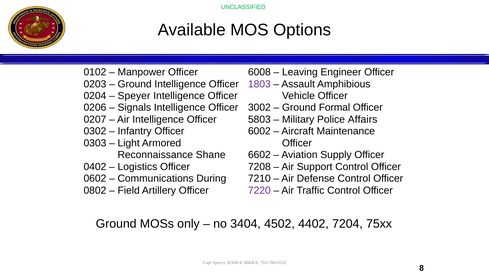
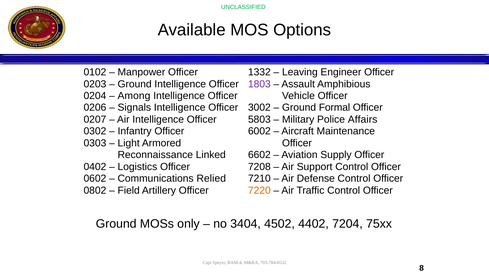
6008: 6008 -> 1332
Speyer at (134, 96): Speyer -> Among
Shane: Shane -> Linked
During: During -> Relied
7220 colour: purple -> orange
